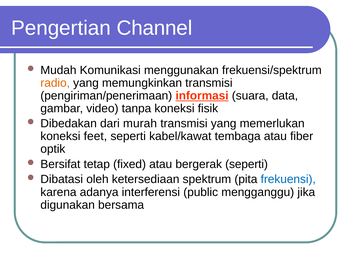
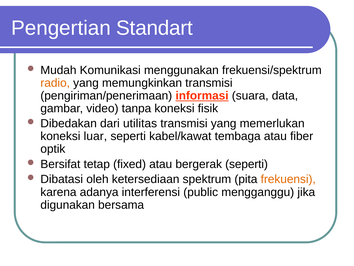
Channel: Channel -> Standart
murah: murah -> utilitas
feet: feet -> luar
frekuensi colour: blue -> orange
